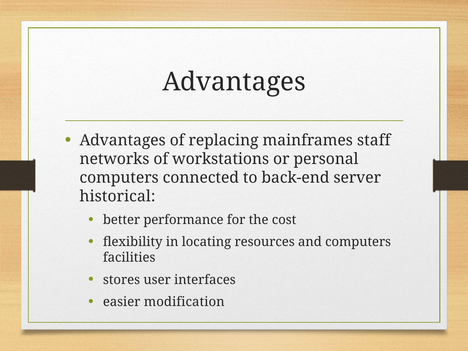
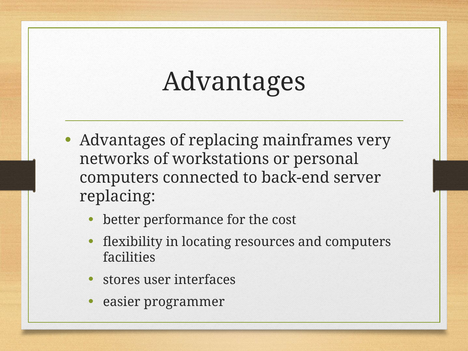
staff: staff -> very
historical at (117, 196): historical -> replacing
modification: modification -> programmer
